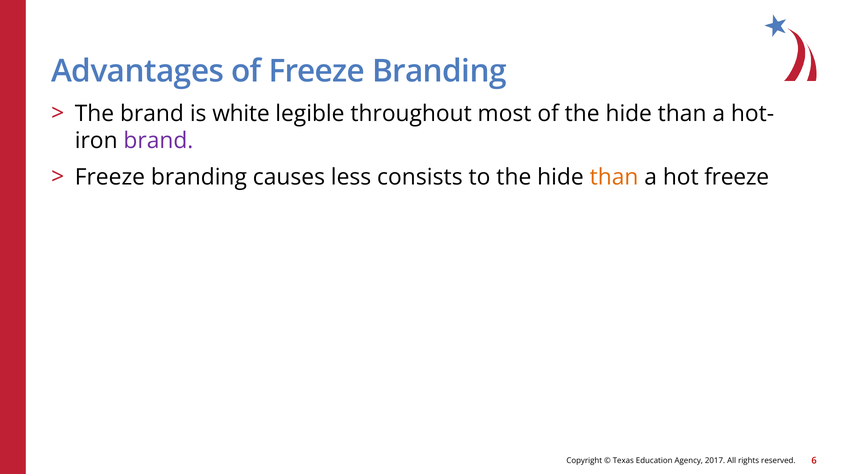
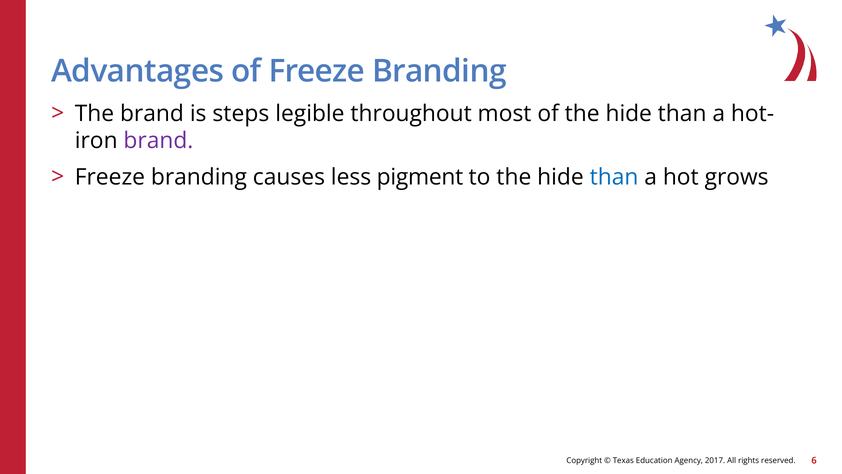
white: white -> steps
consists: consists -> pigment
than at (614, 177) colour: orange -> blue
hot freeze: freeze -> grows
